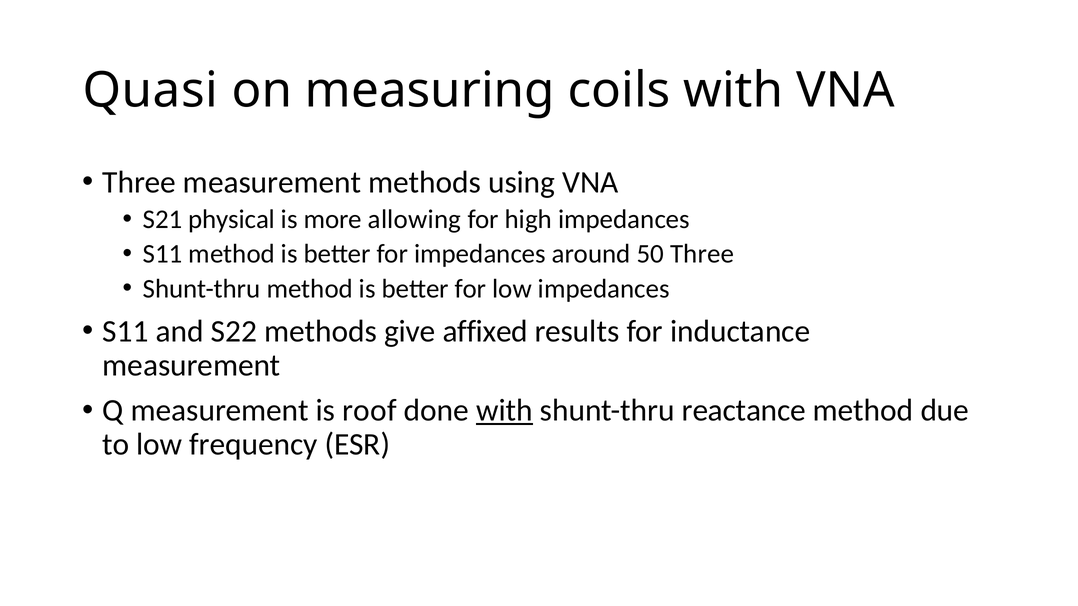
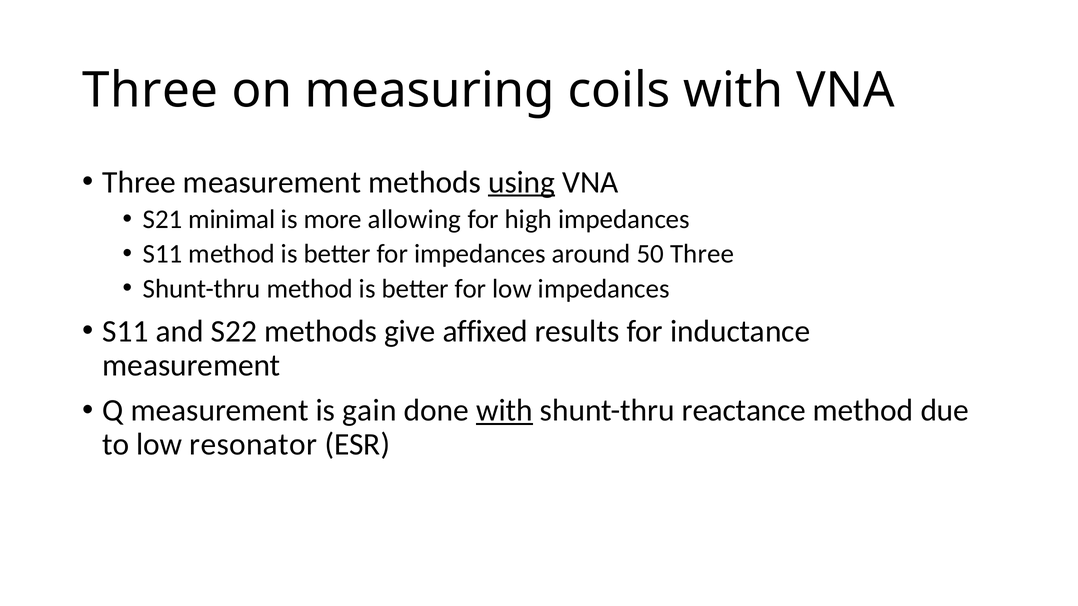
Quasi at (150, 91): Quasi -> Three
using underline: none -> present
physical: physical -> minimal
roof: roof -> gain
frequency: frequency -> resonator
